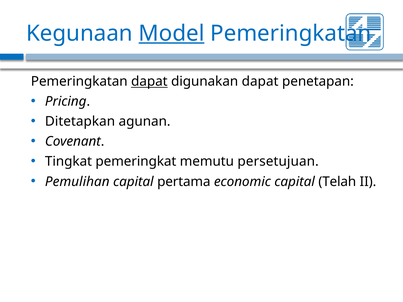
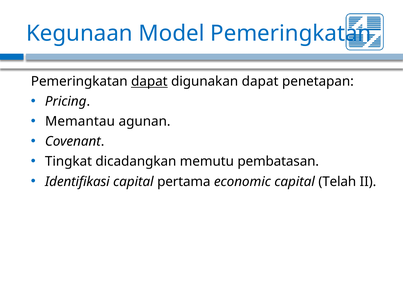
Model underline: present -> none
Ditetapkan: Ditetapkan -> Memantau
pemeringkat: pemeringkat -> dicadangkan
persetujuan: persetujuan -> pembatasan
Pemulihan: Pemulihan -> Identifikasi
